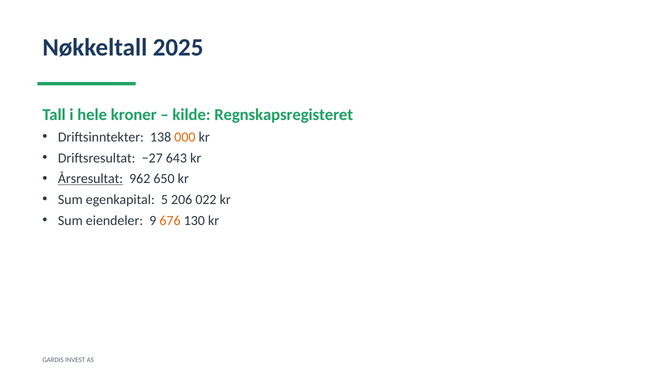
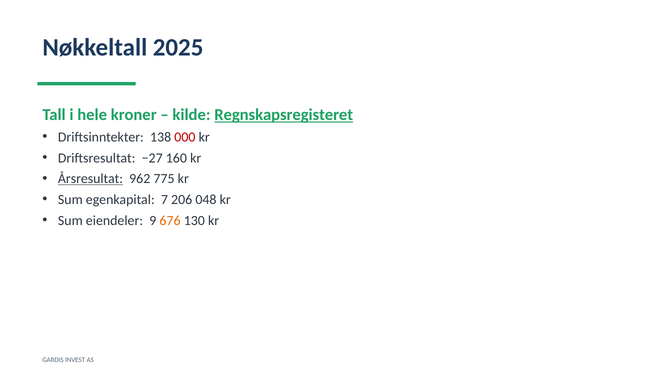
Regnskapsregisteret underline: none -> present
000 colour: orange -> red
643: 643 -> 160
650: 650 -> 775
5: 5 -> 7
022: 022 -> 048
